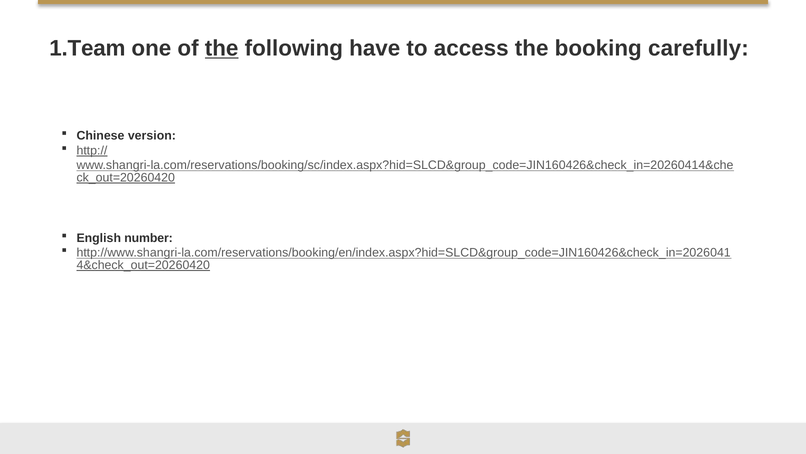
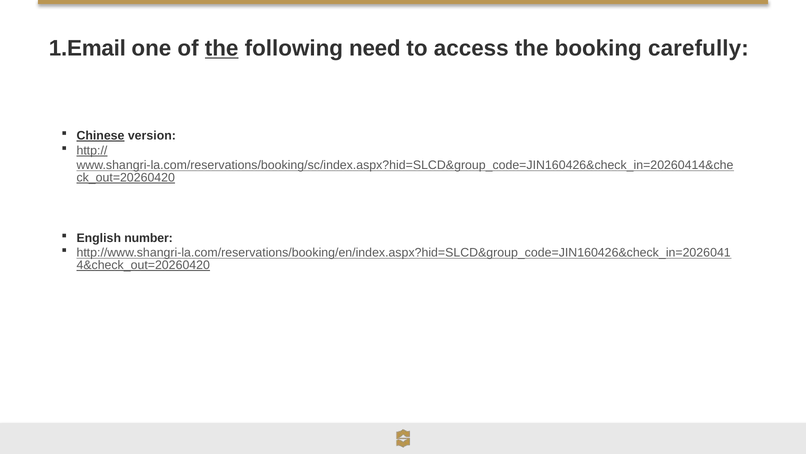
1.Team: 1.Team -> 1.Email
have: have -> need
Chinese underline: none -> present
